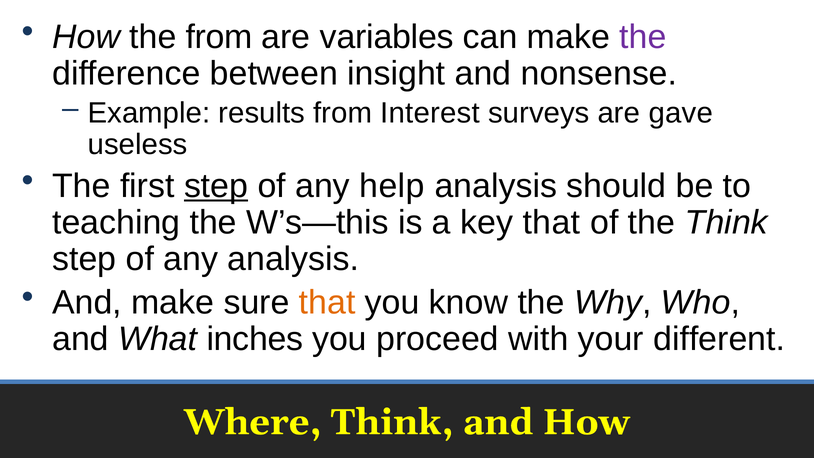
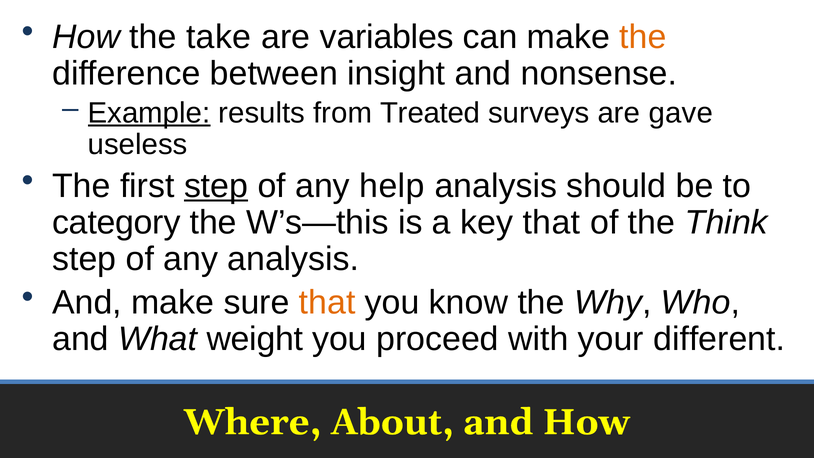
the from: from -> take
the at (643, 37) colour: purple -> orange
Example underline: none -> present
Interest: Interest -> Treated
teaching: teaching -> category
inches: inches -> weight
Where Think: Think -> About
